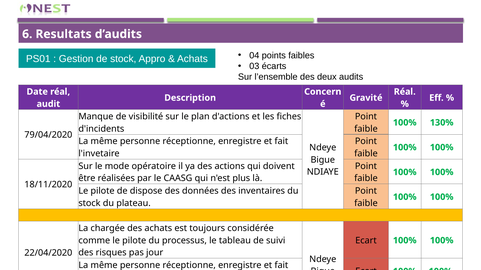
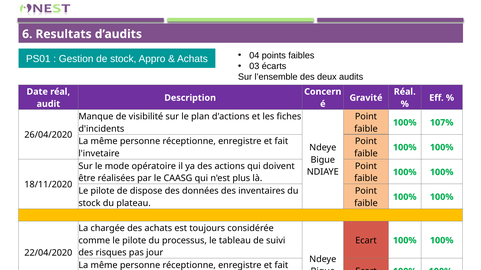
130%: 130% -> 107%
79/04/2020: 79/04/2020 -> 26/04/2020
